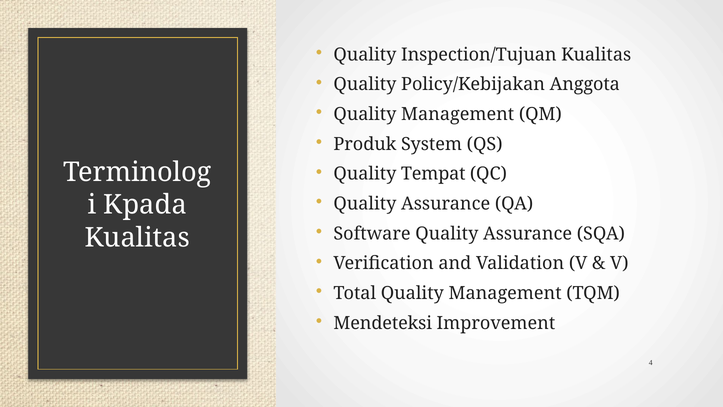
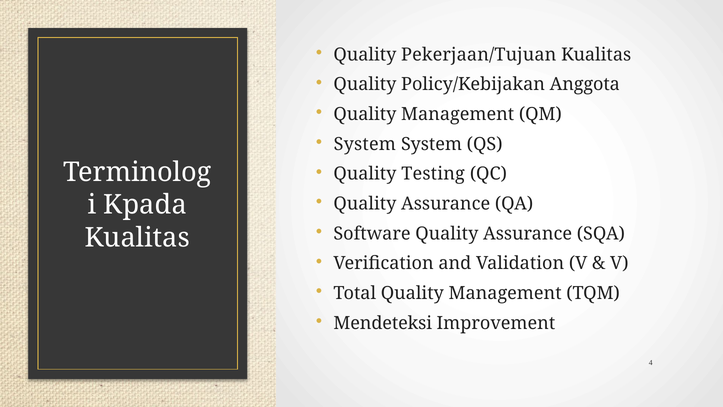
Inspection/Tujuan: Inspection/Tujuan -> Pekerjaan/Tujuan
Produk at (365, 144): Produk -> System
Tempat: Tempat -> Testing
